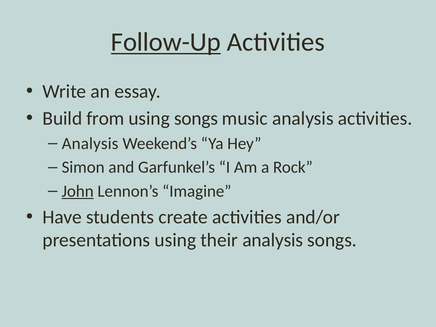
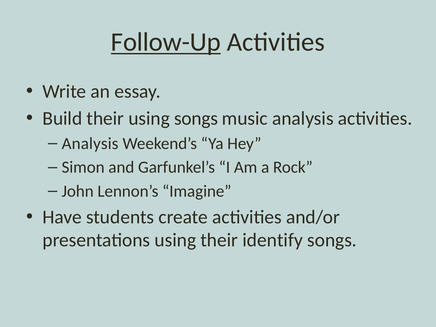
Build from: from -> their
John underline: present -> none
their analysis: analysis -> identify
